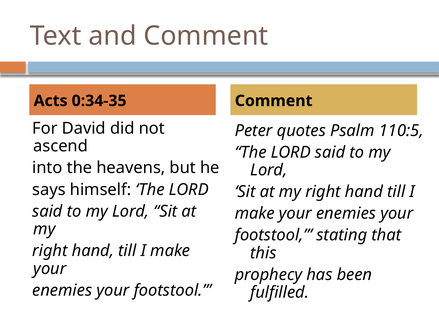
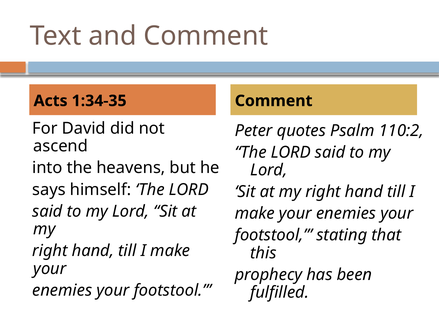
0:34-35: 0:34-35 -> 1:34-35
110:5: 110:5 -> 110:2
